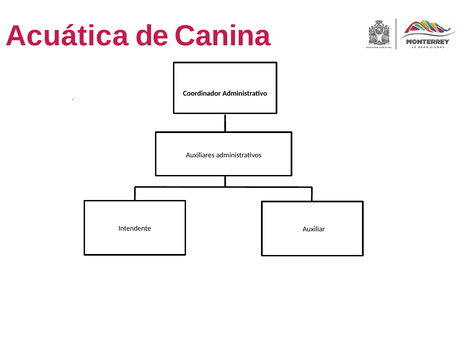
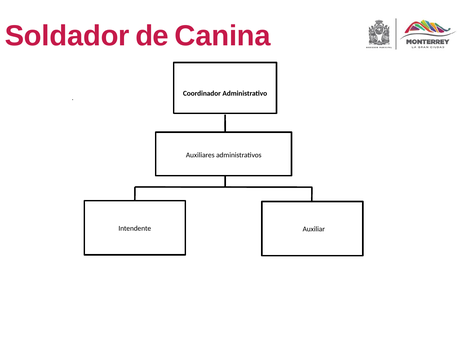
Acuática: Acuática -> Soldador
